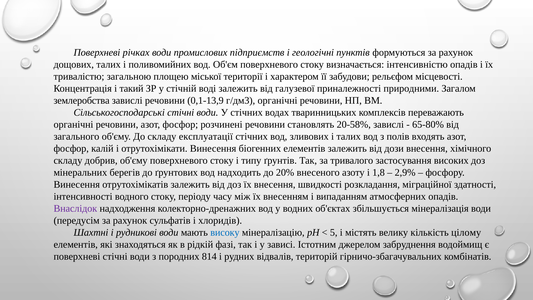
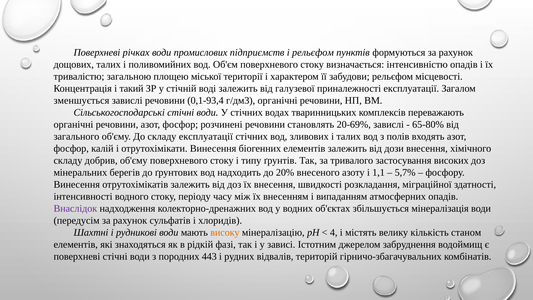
і геологічні: геологічні -> рельєфом
приналежності природними: природними -> експлуатації
землеробства: землеробства -> зменшується
0,1-13,9: 0,1-13,9 -> 0,1-93,4
20-58%: 20-58% -> 20-69%
1,8: 1,8 -> 1,1
2,9%: 2,9% -> 5,7%
високу colour: blue -> orange
5: 5 -> 4
цілому: цілому -> станом
814: 814 -> 443
